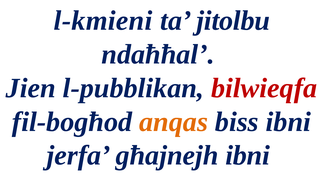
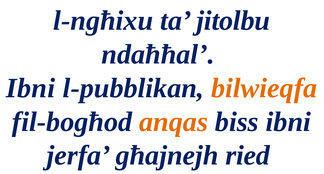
l-kmieni: l-kmieni -> l-ngħixu
Jien at (31, 88): Jien -> Ibni
bilwieqfa colour: red -> orange
għajnejh ibni: ibni -> ried
